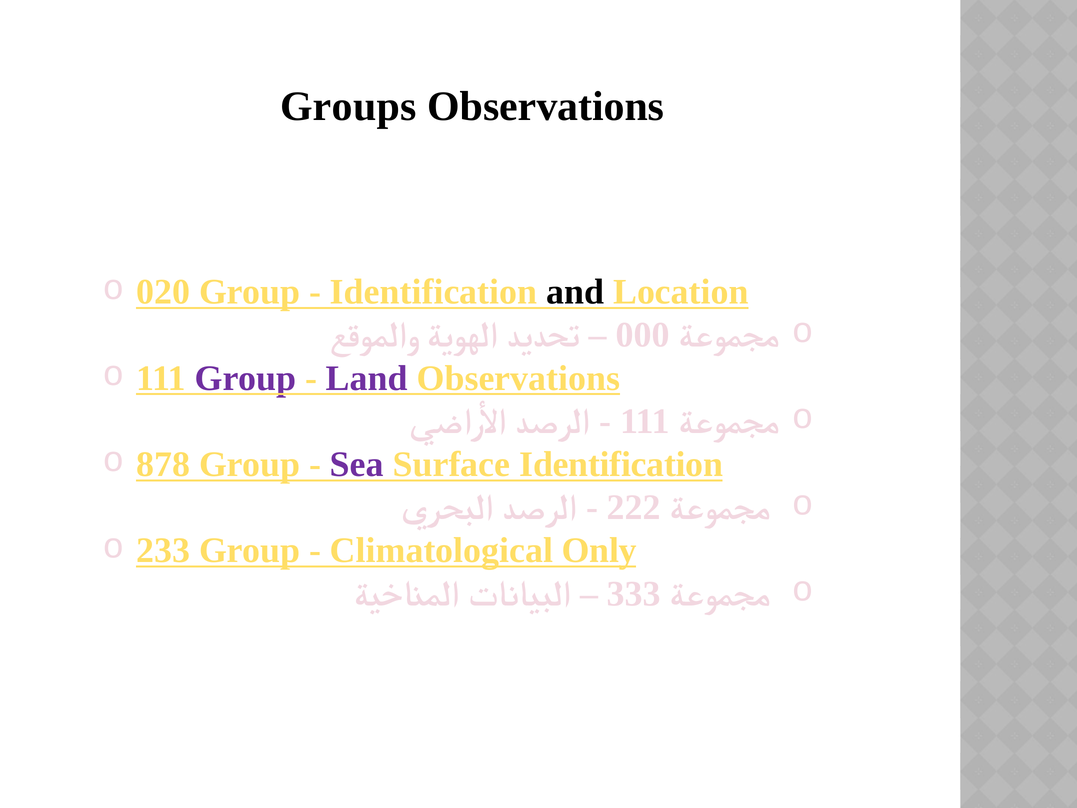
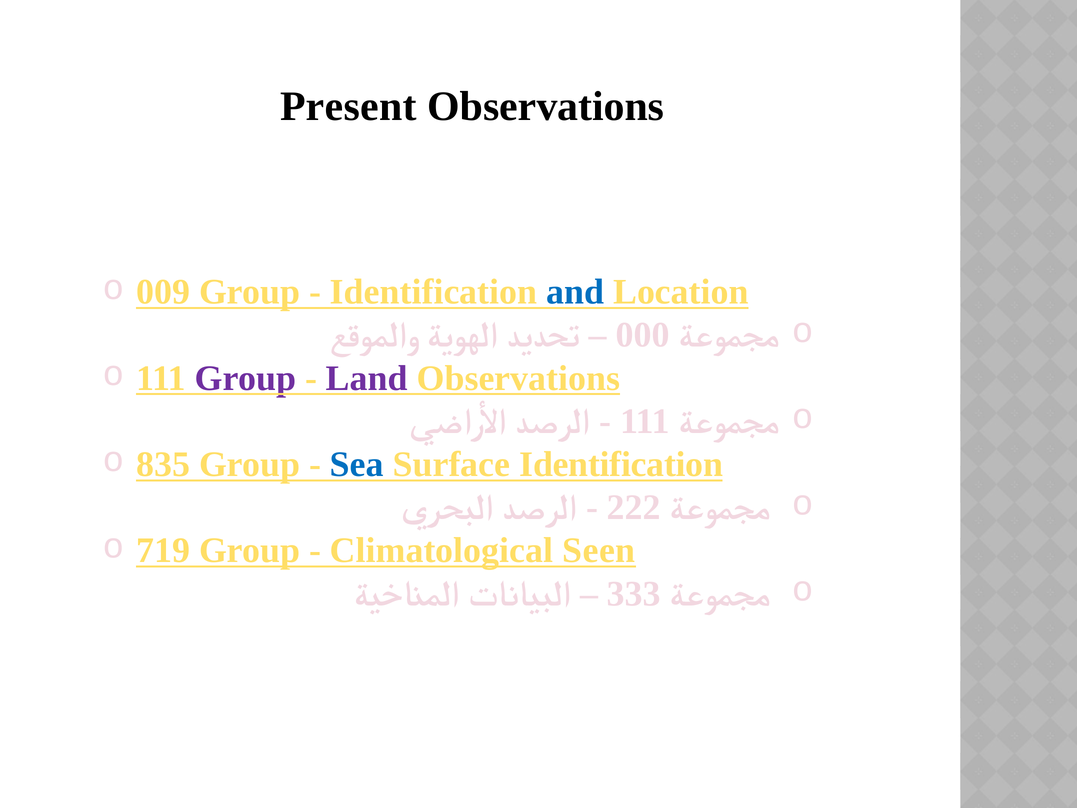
Groups: Groups -> Present
020: 020 -> 009
and colour: black -> blue
878: 878 -> 835
Sea colour: purple -> blue
233: 233 -> 719
Only: Only -> Seen
